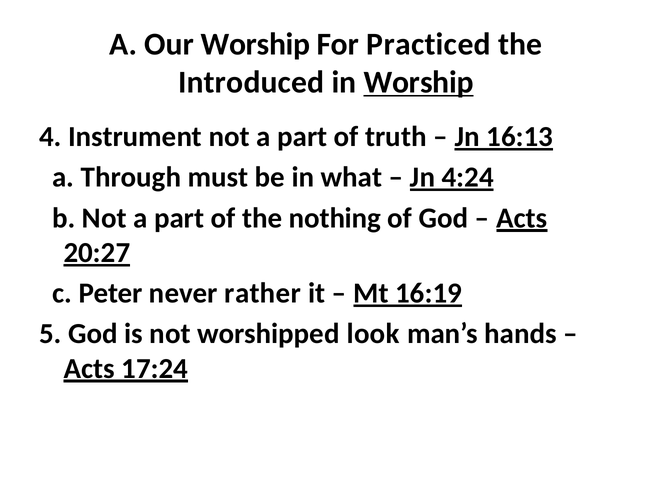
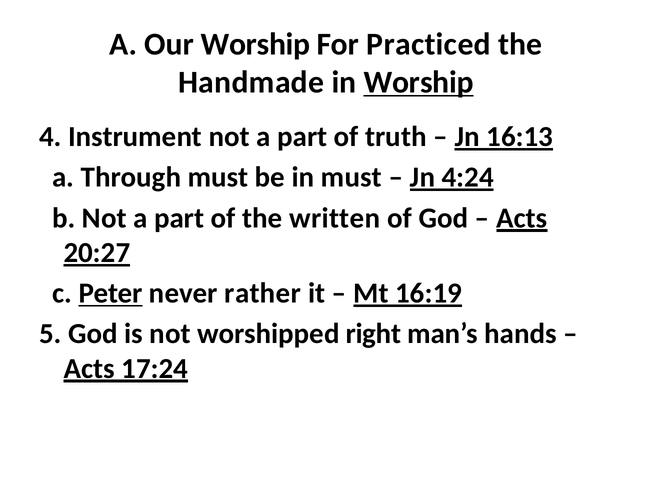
Introduced: Introduced -> Handmade
in what: what -> must
nothing: nothing -> written
Peter underline: none -> present
look: look -> right
